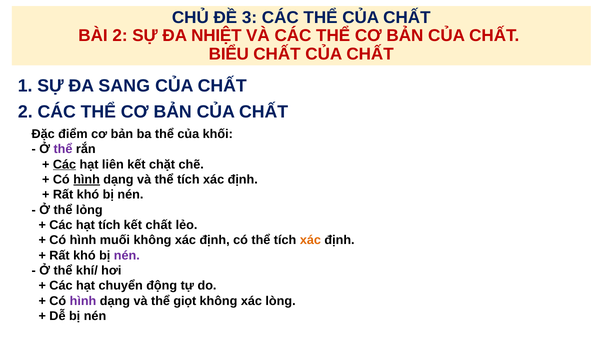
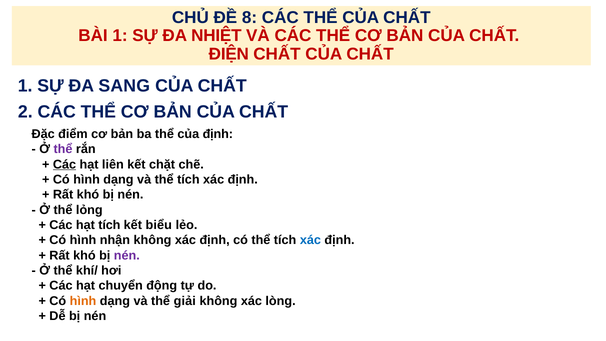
3: 3 -> 8
BÀI 2: 2 -> 1
BIỂU: BIỂU -> ĐIỆN
của khối: khối -> định
hình at (87, 180) underline: present -> none
kết chất: chất -> biểu
muối: muối -> nhận
xác at (310, 240) colour: orange -> blue
hình at (83, 301) colour: purple -> orange
giọt: giọt -> giải
